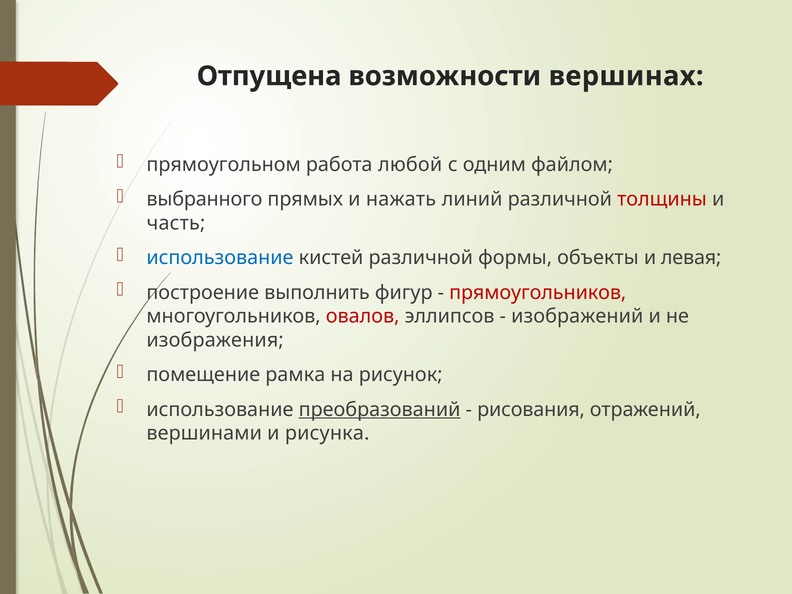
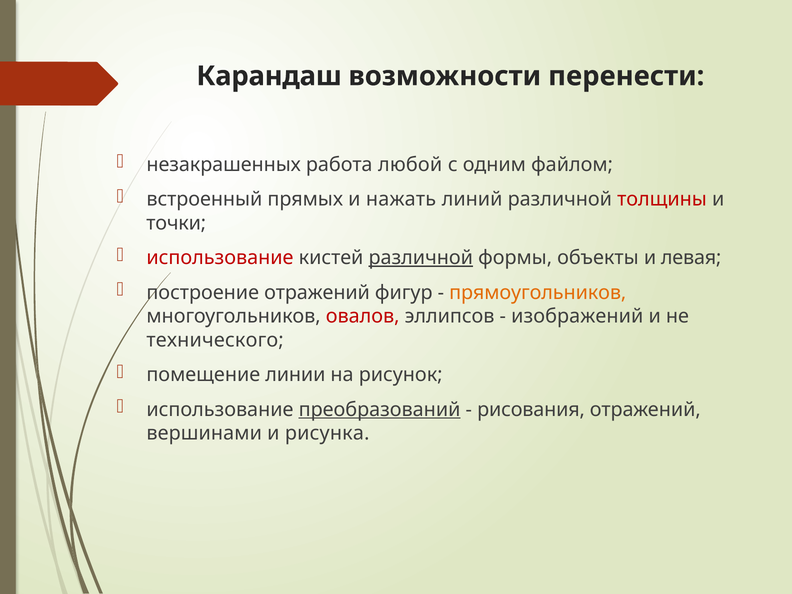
Отпущена: Отпущена -> Карандаш
вершинах: вершинах -> перенести
прямоугольном: прямоугольном -> незакрашенных
выбранного: выбранного -> встроенный
часть: часть -> точки
использование at (220, 258) colour: blue -> red
различной at (421, 258) underline: none -> present
построение выполнить: выполнить -> отражений
прямоугольников colour: red -> orange
изображения: изображения -> технического
рамка: рамка -> линии
